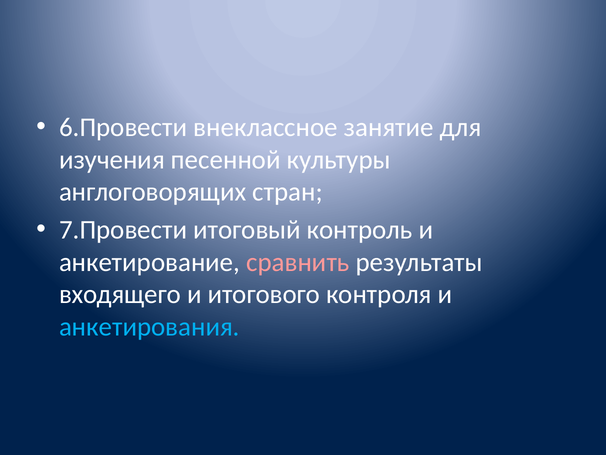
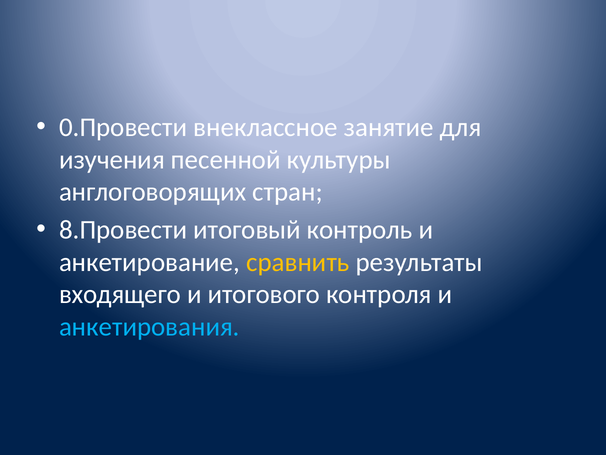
6.Провести: 6.Провести -> 0.Провести
7.Провести: 7.Провести -> 8.Провести
сравнить colour: pink -> yellow
